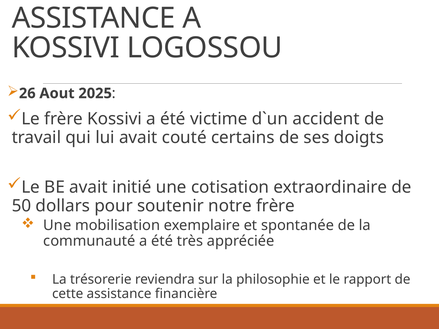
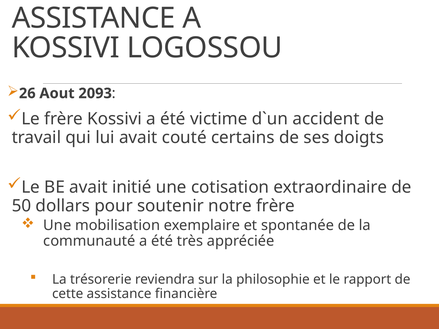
2025: 2025 -> 2093
